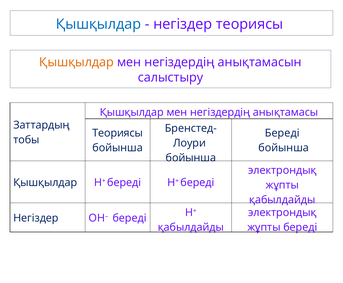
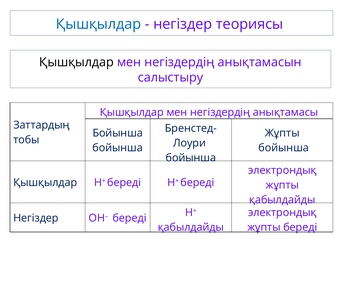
Қышқылдар at (76, 62) colour: orange -> black
Теориясы at (118, 133): Теориясы -> Бойынша
Береді at (282, 133): Береді -> Жұпты
